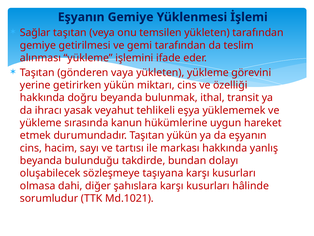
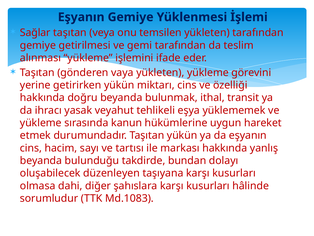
sözleşmeye: sözleşmeye -> düzenleyen
Md.1021: Md.1021 -> Md.1083
